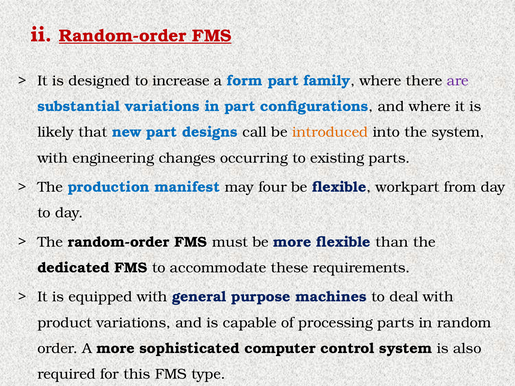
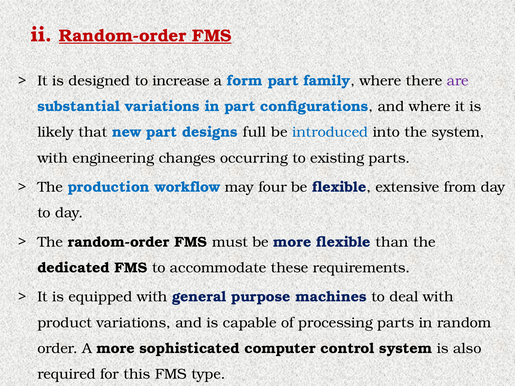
call: call -> full
introduced colour: orange -> blue
manifest: manifest -> workflow
workpart: workpart -> extensive
